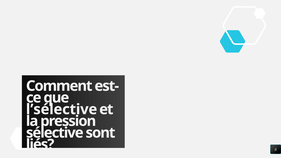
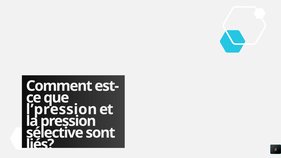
l’sélective: l’sélective -> l’pression
